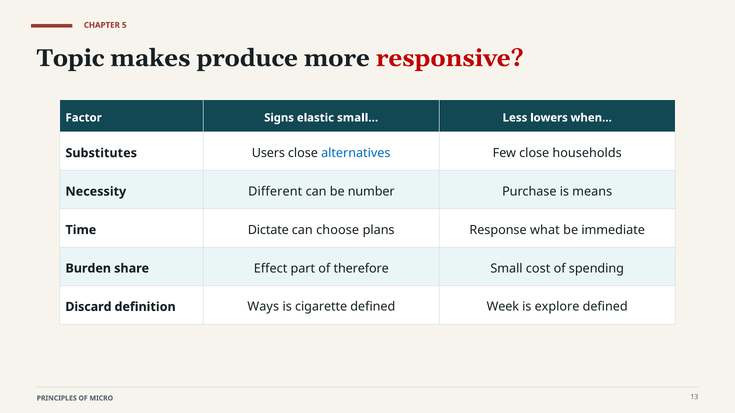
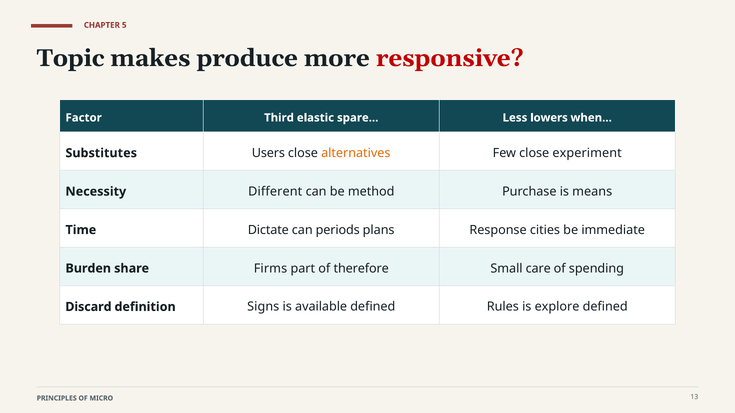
Signs: Signs -> Third
elastic small: small -> spare
alternatives colour: blue -> orange
households: households -> experiment
number: number -> method
choose: choose -> periods
what: what -> cities
Effect: Effect -> Firms
cost: cost -> care
Ways: Ways -> Signs
cigarette: cigarette -> available
Week: Week -> Rules
